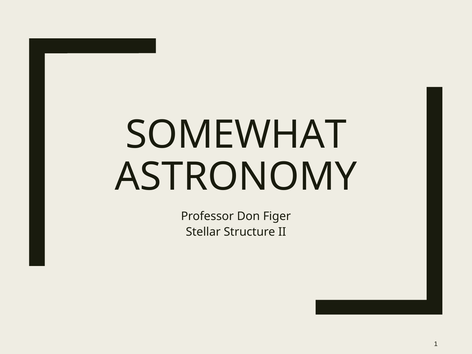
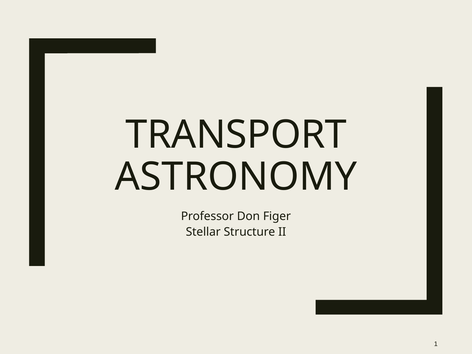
SOMEWHAT: SOMEWHAT -> TRANSPORT
